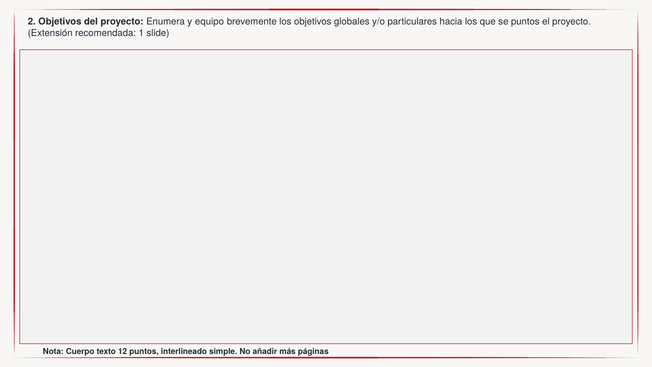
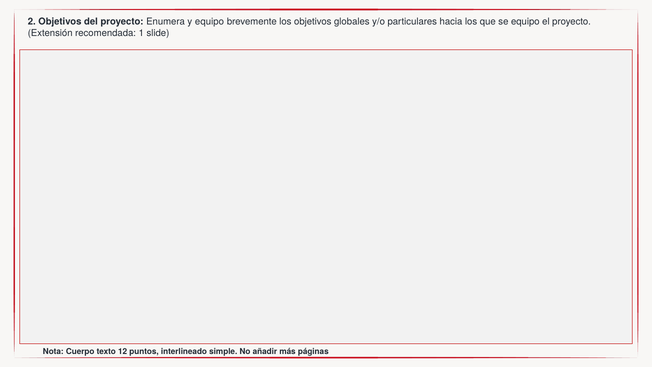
se puntos: puntos -> equipo
